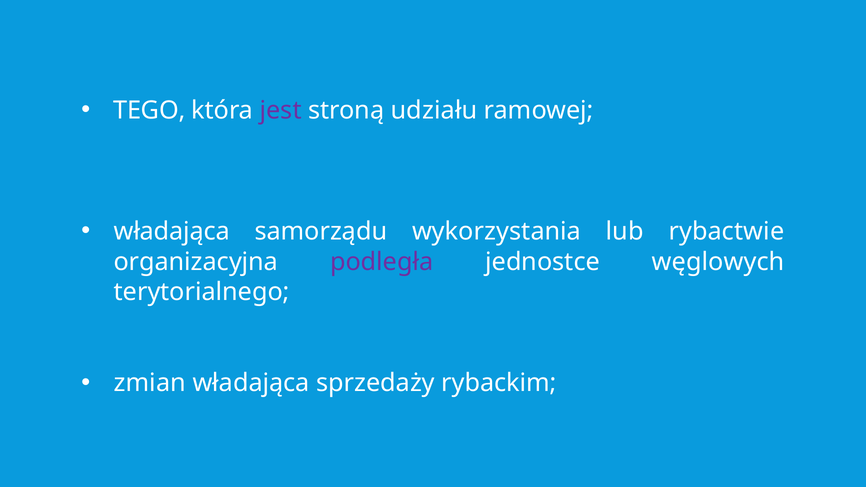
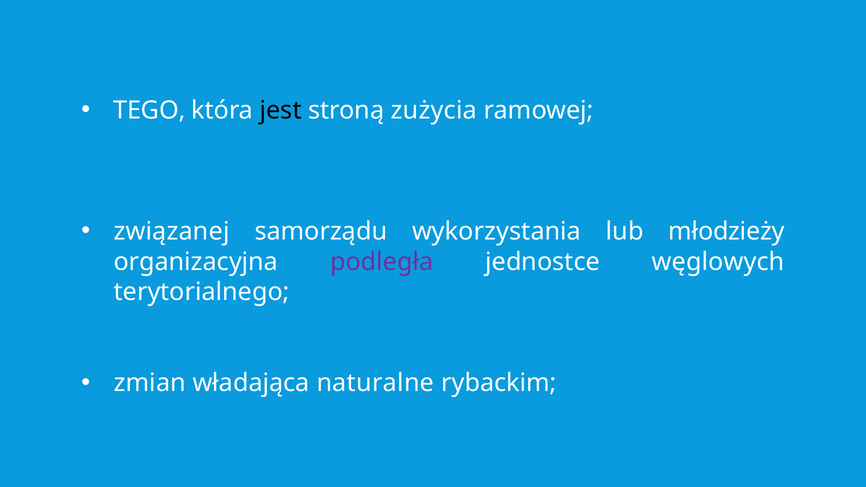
jest colour: purple -> black
udziału: udziału -> zużycia
władająca at (172, 232): władająca -> związanej
rybactwie: rybactwie -> młodzieży
sprzedaży: sprzedaży -> naturalne
